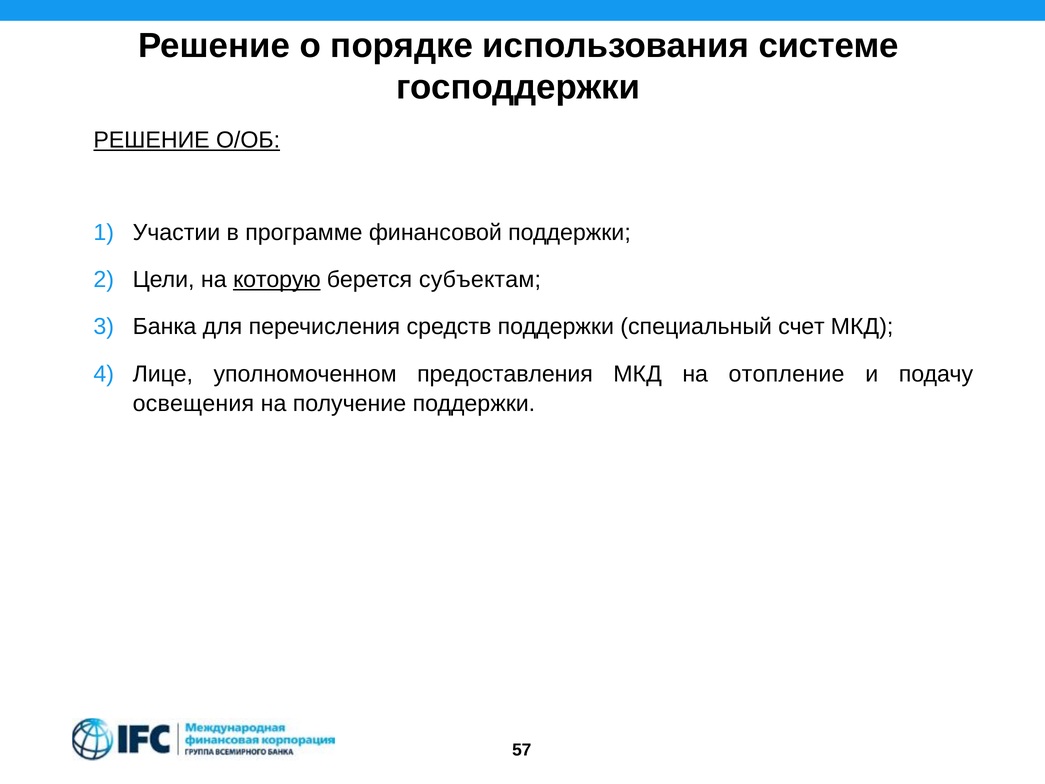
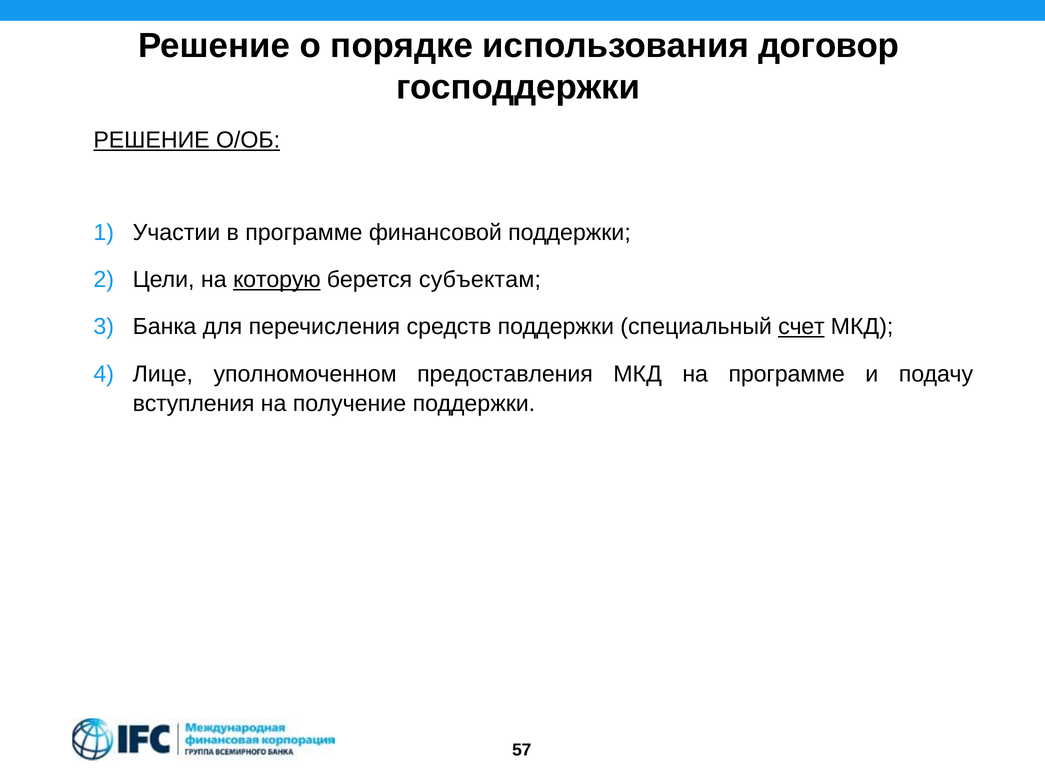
системе: системе -> договор
счет underline: none -> present
на отопление: отопление -> программе
освещения: освещения -> вступления
